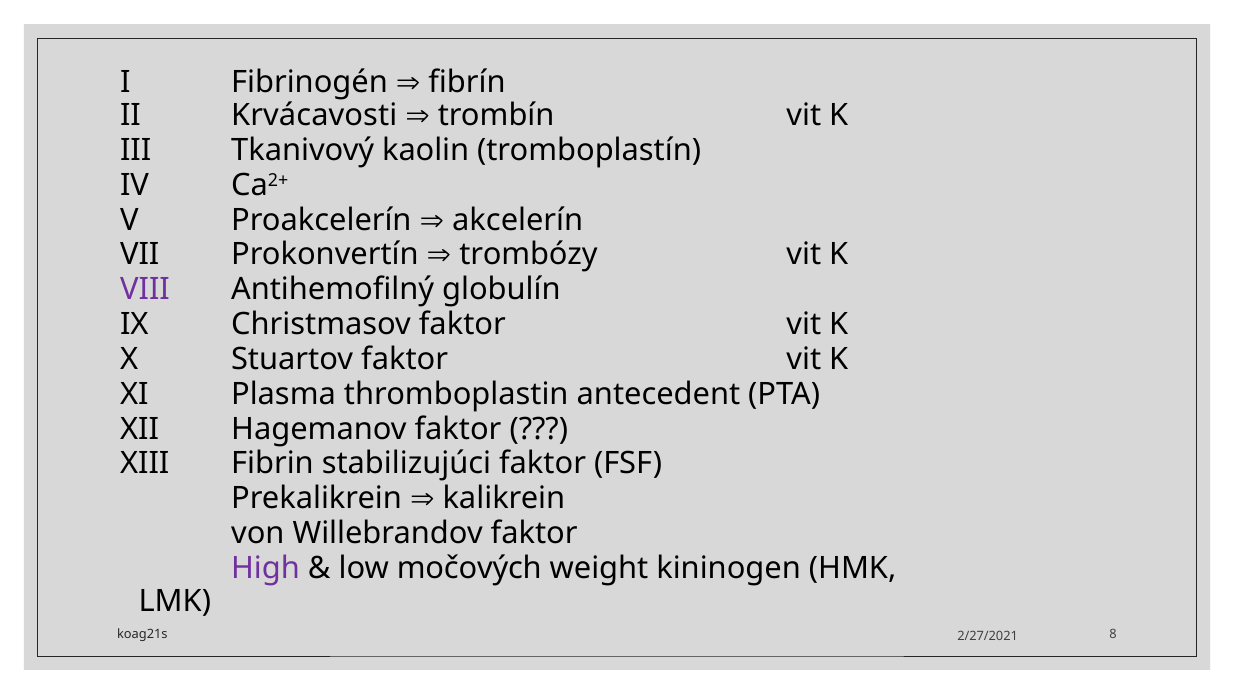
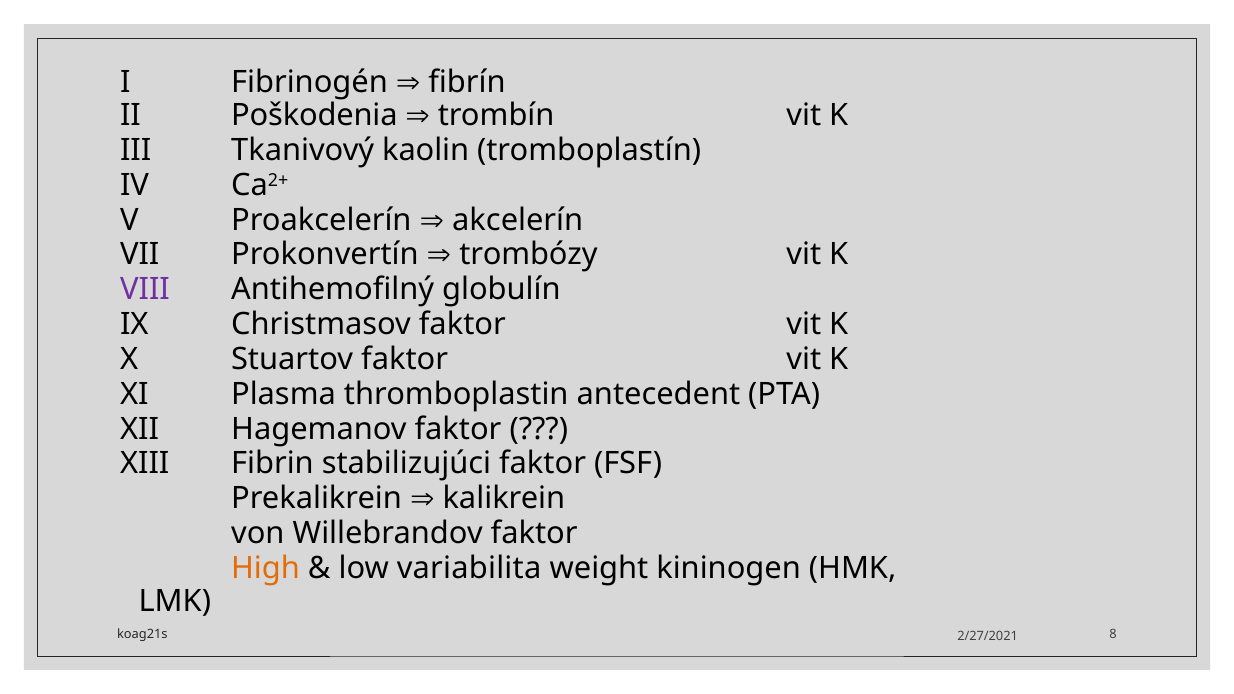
Krvácavosti: Krvácavosti -> Poškodenia
High colour: purple -> orange
močových: močových -> variabilita
